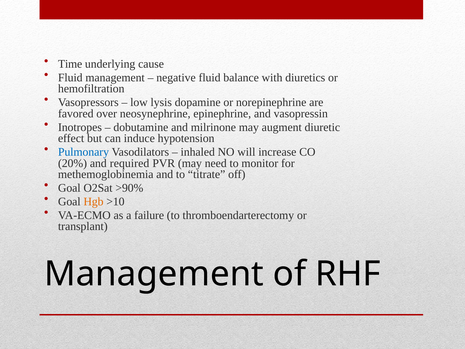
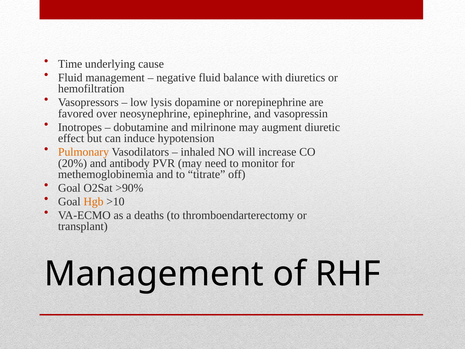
Pulmonary colour: blue -> orange
required: required -> antibody
failure: failure -> deaths
